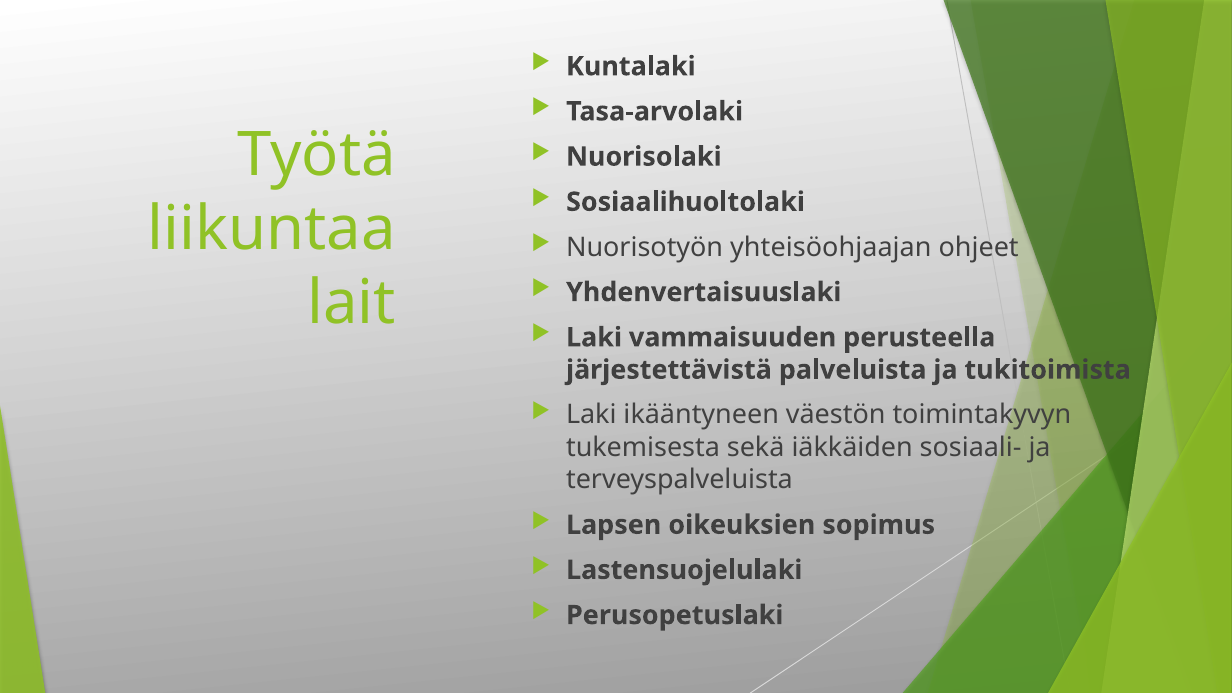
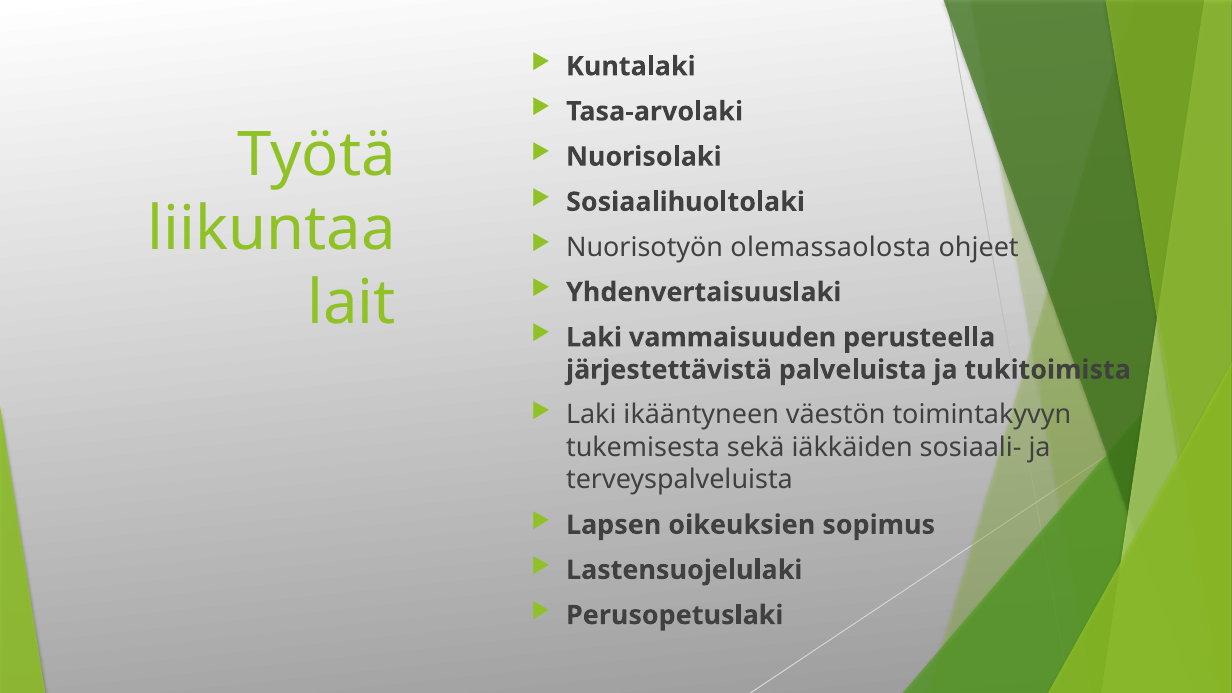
yhteisöohjaajan: yhteisöohjaajan -> olemassaolosta
